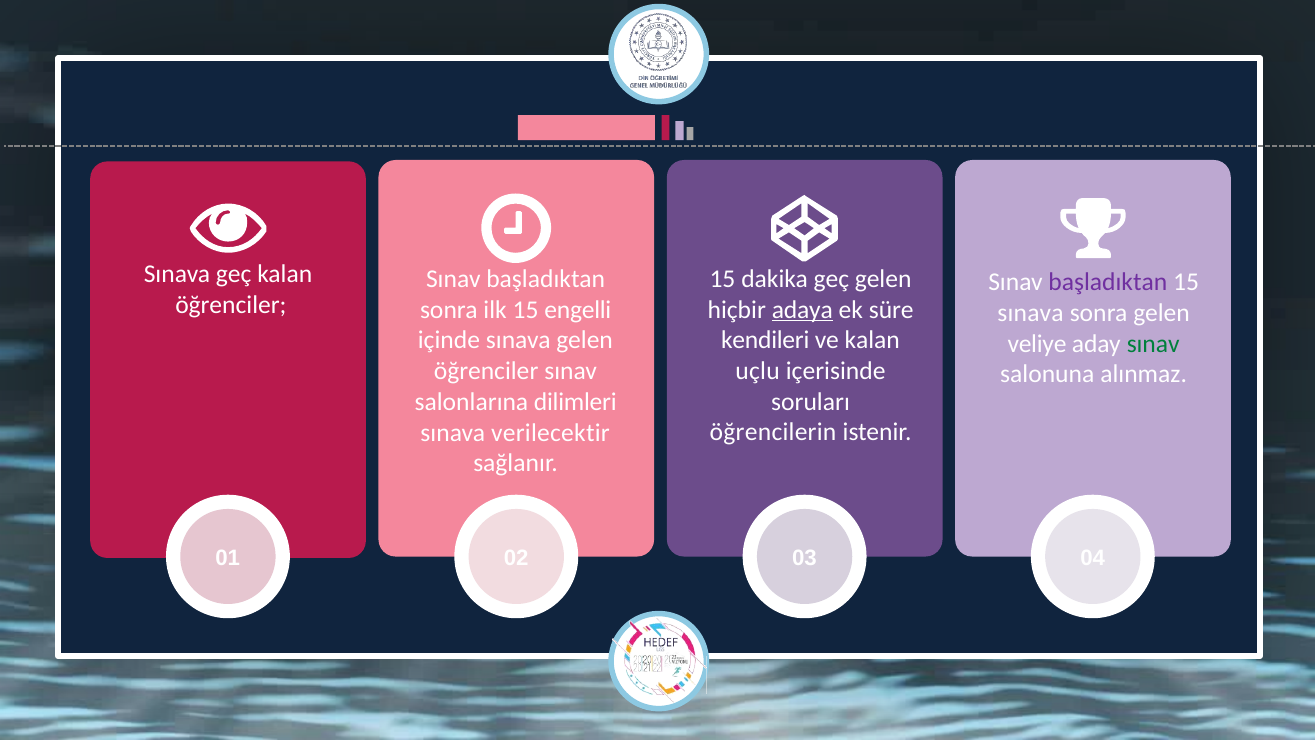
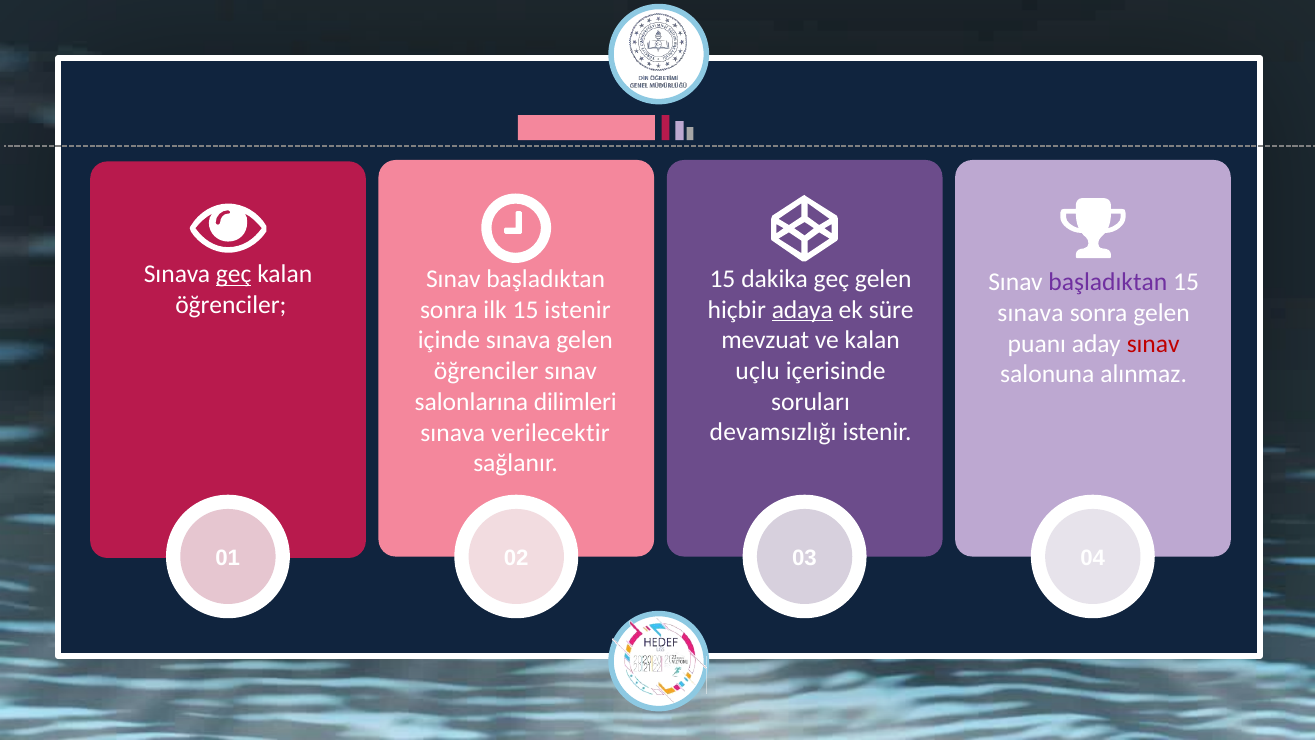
geç at (234, 274) underline: none -> present
15 engelli: engelli -> istenir
kendileri: kendileri -> mevzuat
veliye: veliye -> puanı
sınav at (1153, 344) colour: green -> red
öğrencilerin: öğrencilerin -> devamsızlığı
